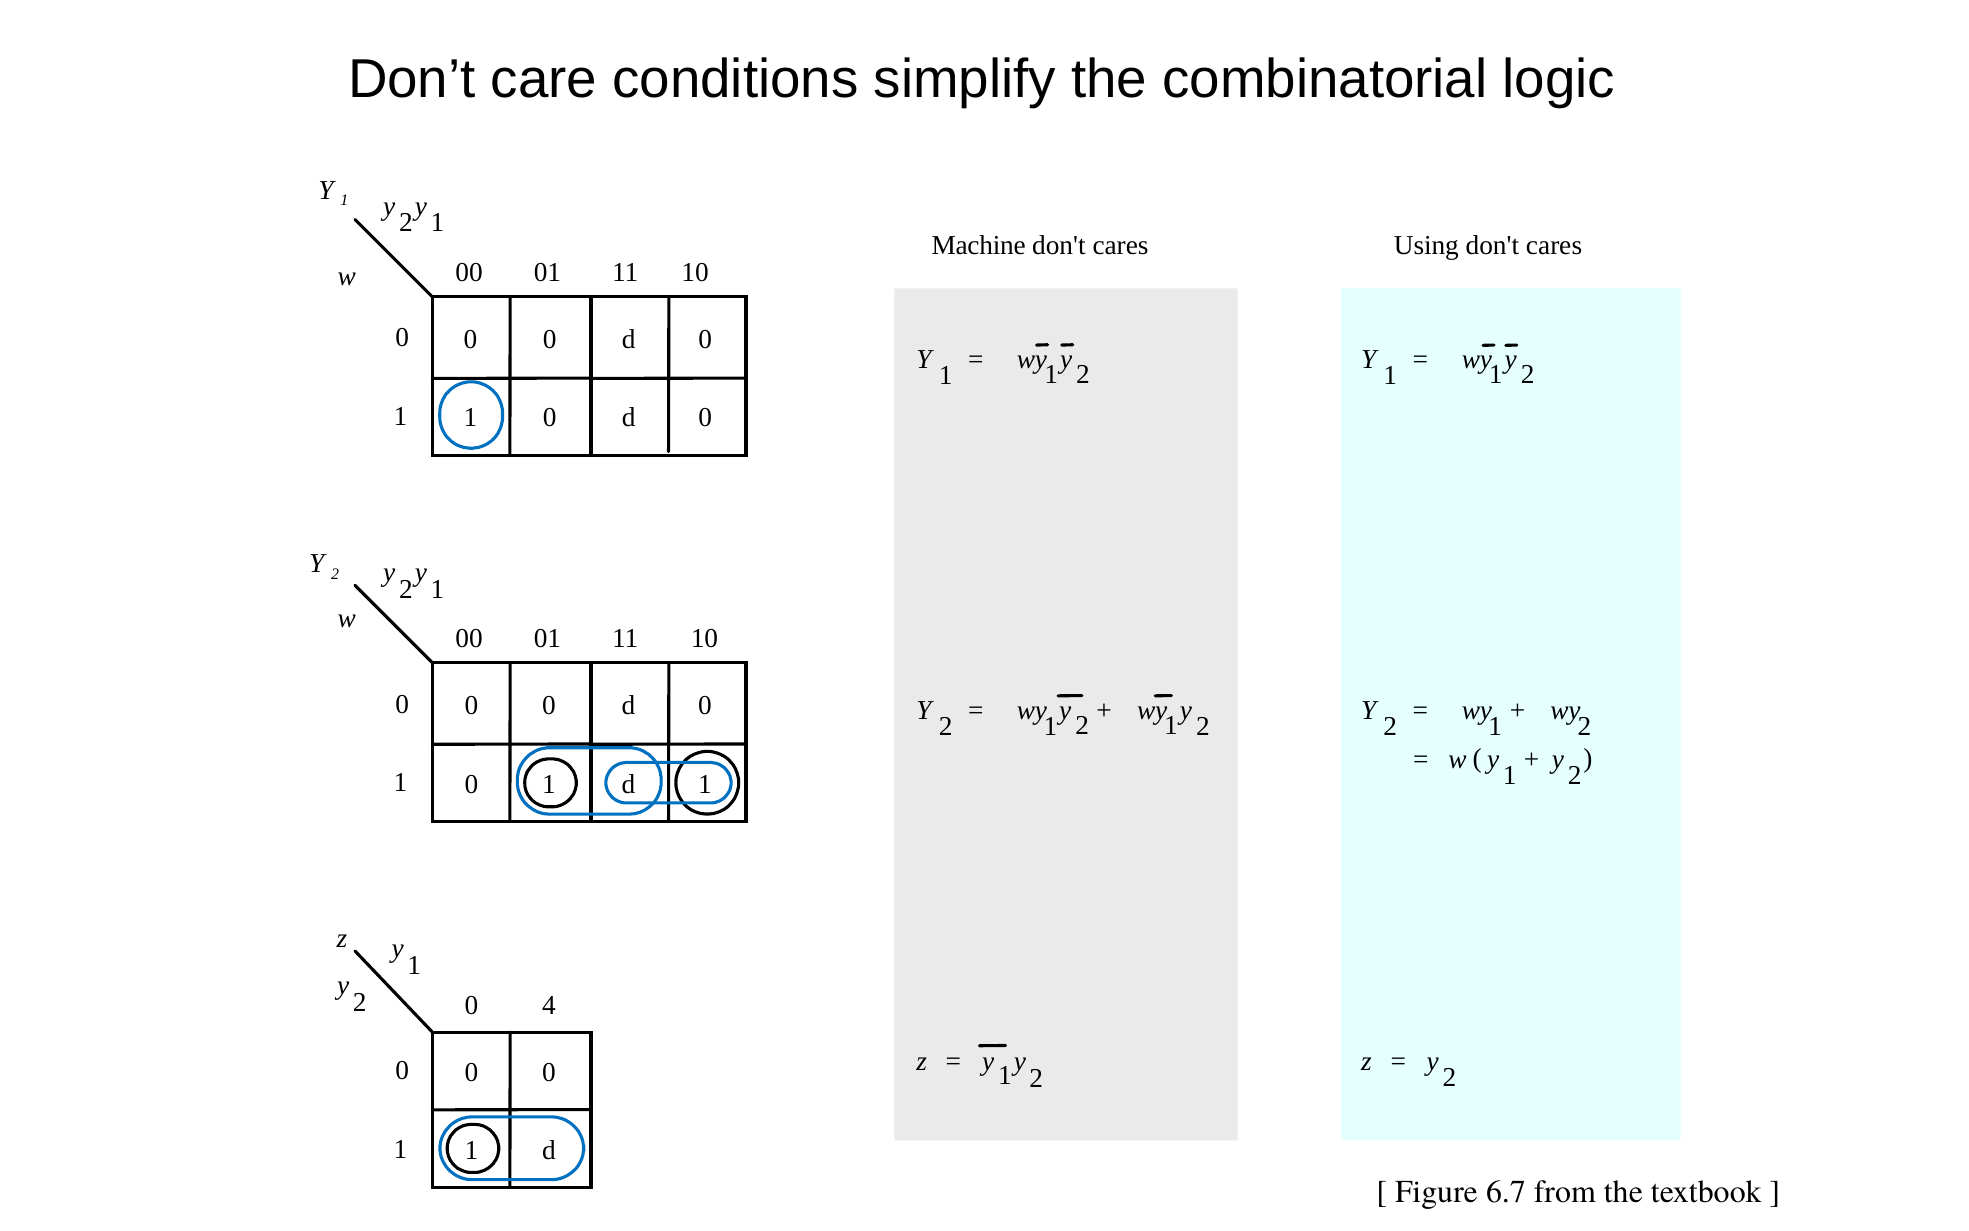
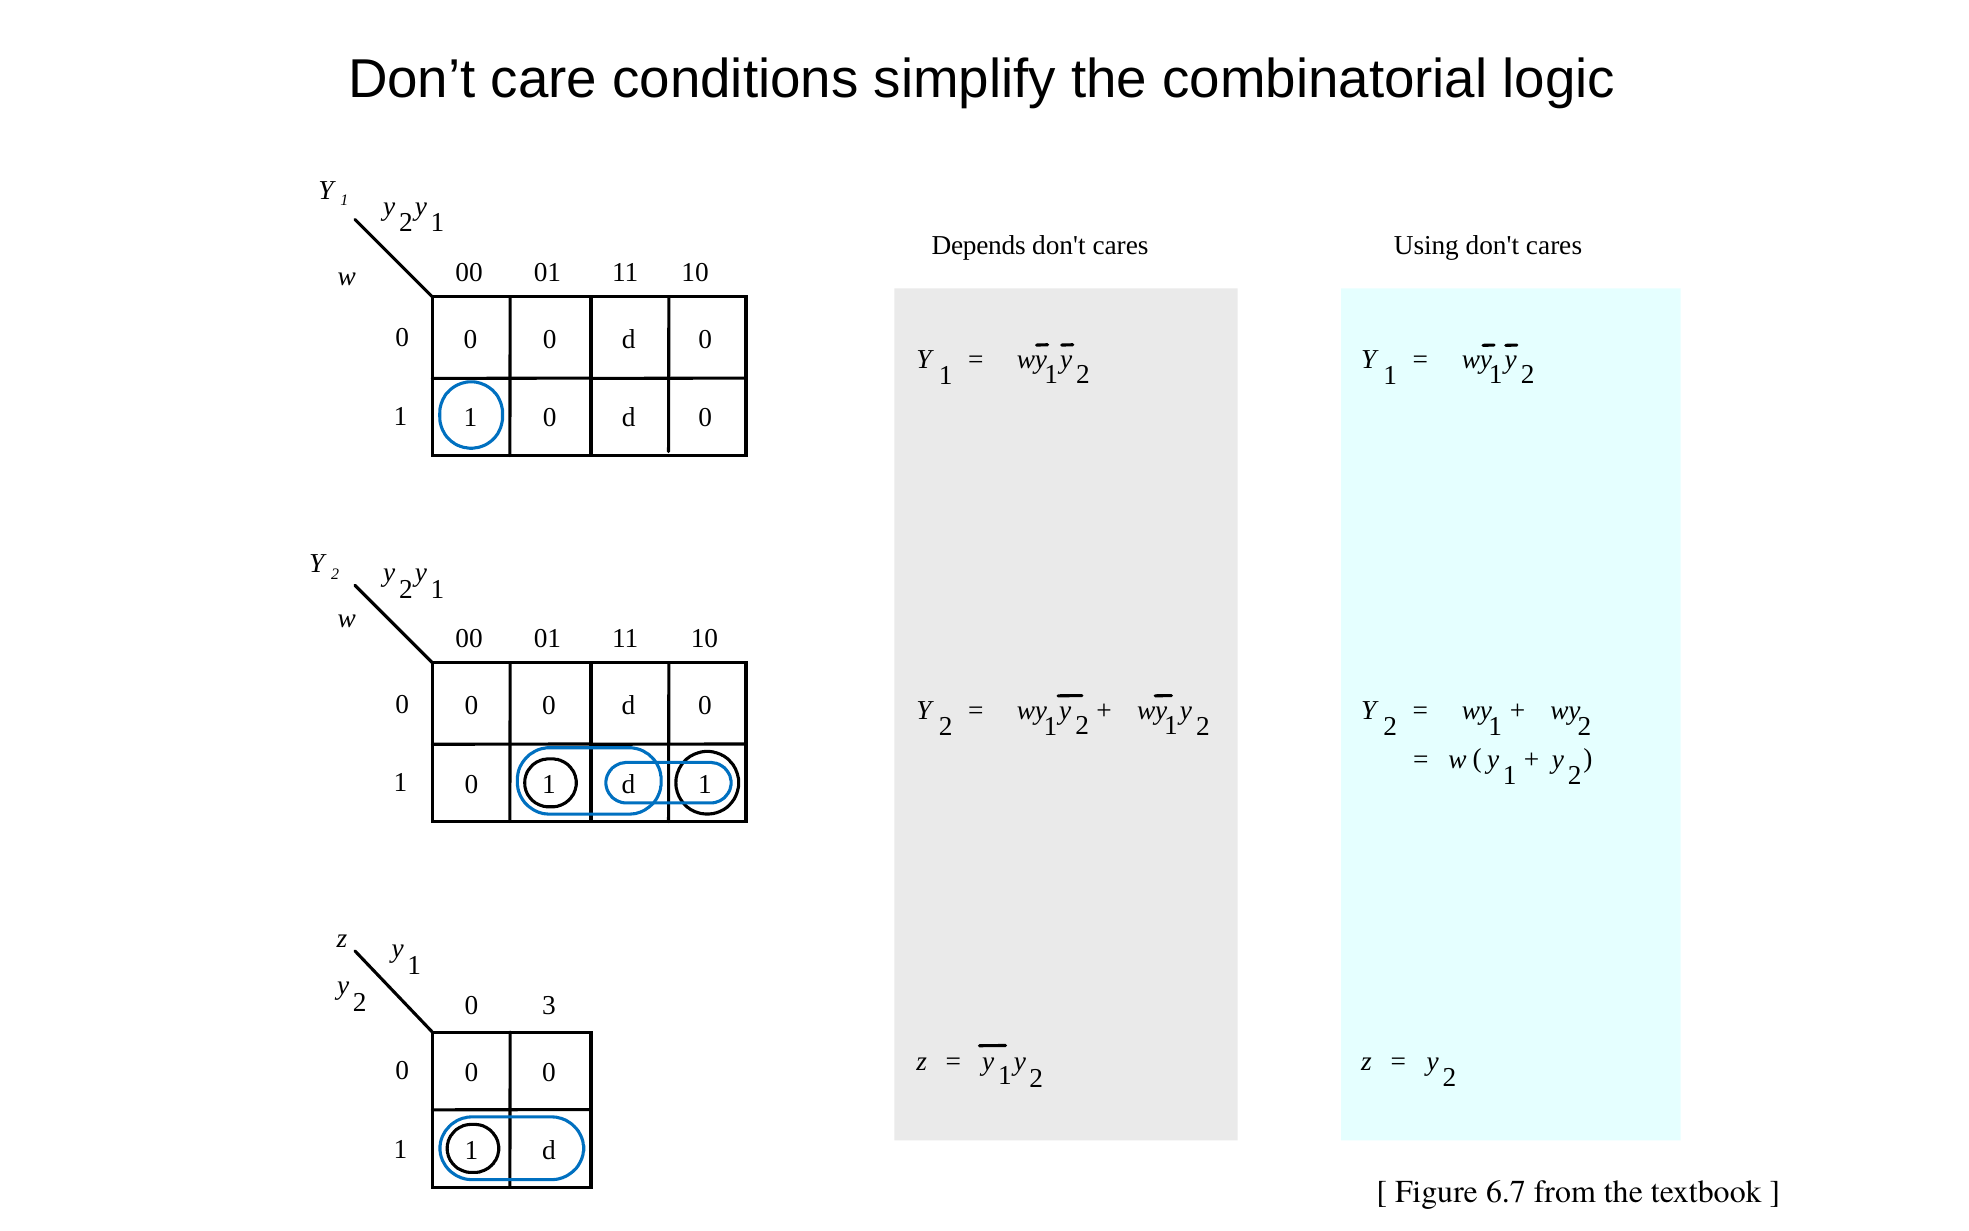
Machine: Machine -> Depends
4: 4 -> 3
